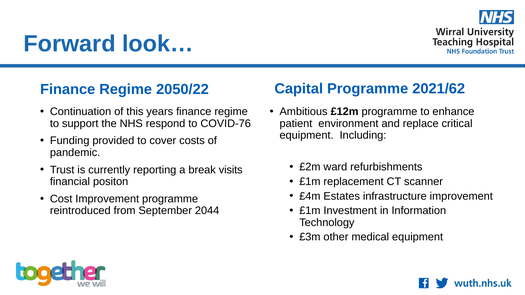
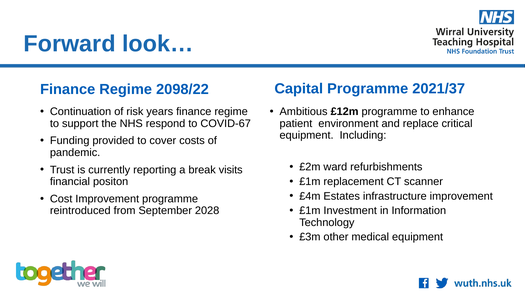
2021/62: 2021/62 -> 2021/37
2050/22: 2050/22 -> 2098/22
this: this -> risk
COVID-76: COVID-76 -> COVID-67
2044: 2044 -> 2028
